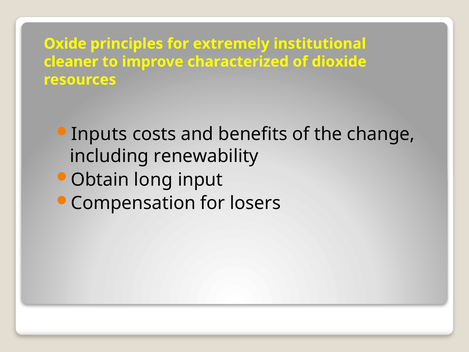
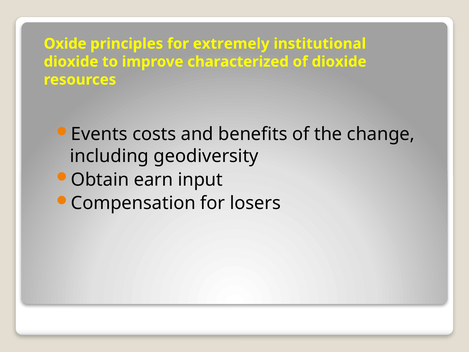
cleaner at (71, 62): cleaner -> dioxide
Inputs: Inputs -> Events
renewability: renewability -> geodiversity
long: long -> earn
